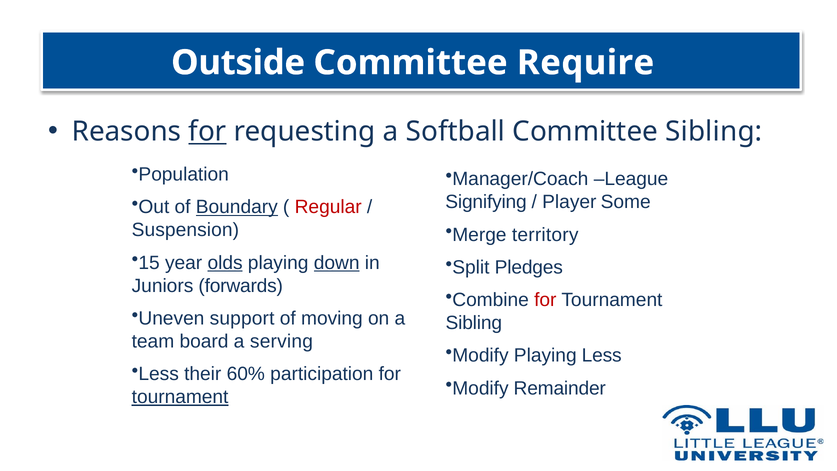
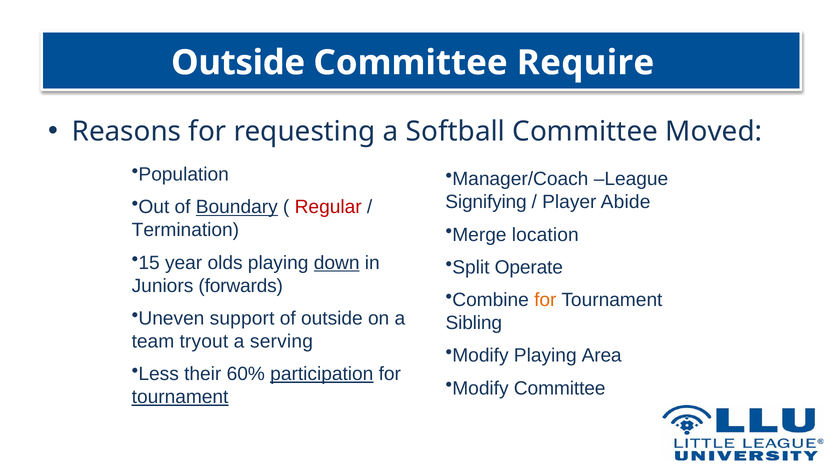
for at (207, 132) underline: present -> none
Committee Sibling: Sibling -> Moved
Some: Some -> Abide
Suspension: Suspension -> Termination
territory: territory -> location
olds underline: present -> none
Pledges: Pledges -> Operate
for at (545, 300) colour: red -> orange
of moving: moving -> outside
board: board -> tryout
Playing Less: Less -> Area
participation underline: none -> present
Modify Remainder: Remainder -> Committee
